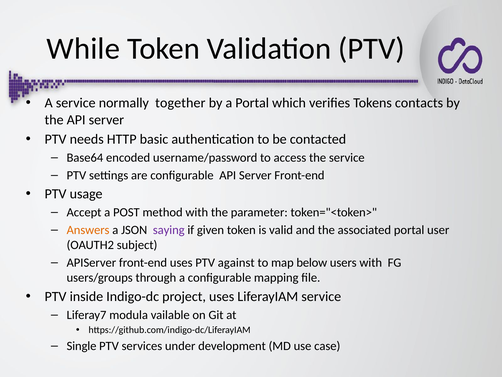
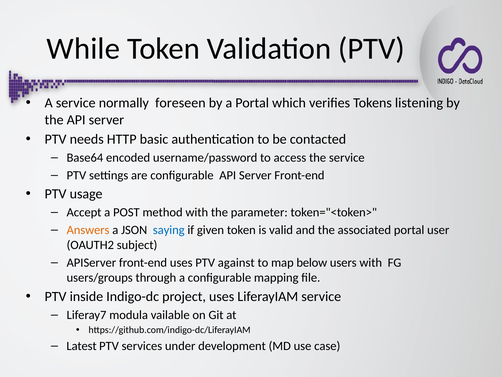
together: together -> foreseen
contacts: contacts -> listening
saying colour: purple -> blue
Single: Single -> Latest
